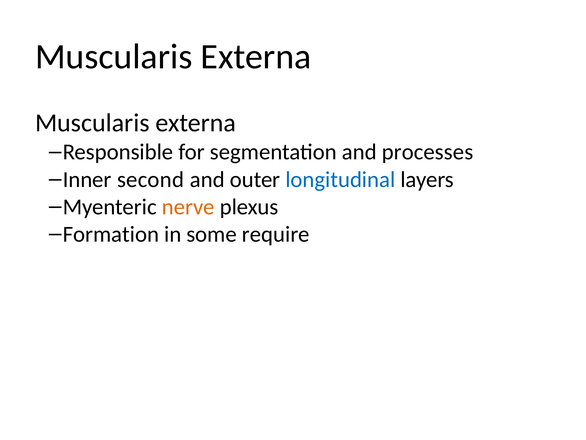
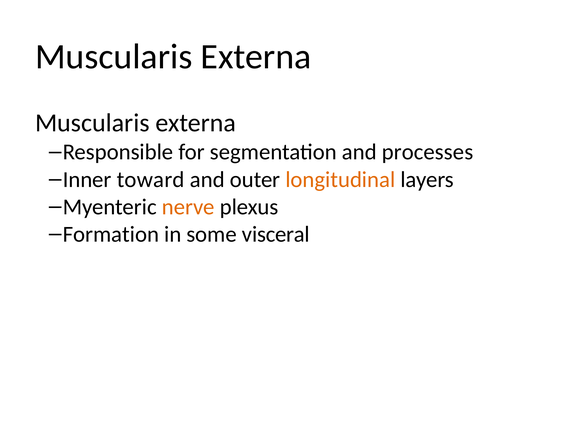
second: second -> toward
longitudinal colour: blue -> orange
require: require -> visceral
